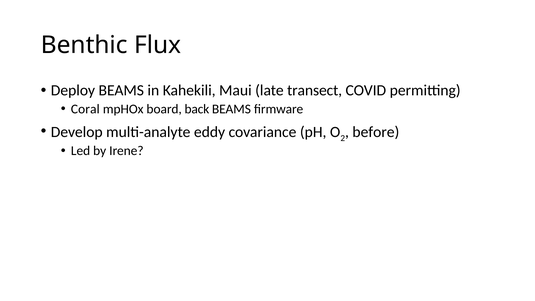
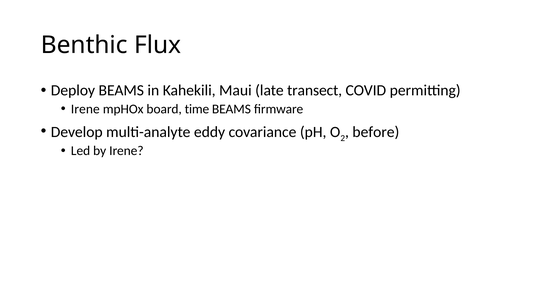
Coral at (85, 109): Coral -> Irene
back: back -> time
